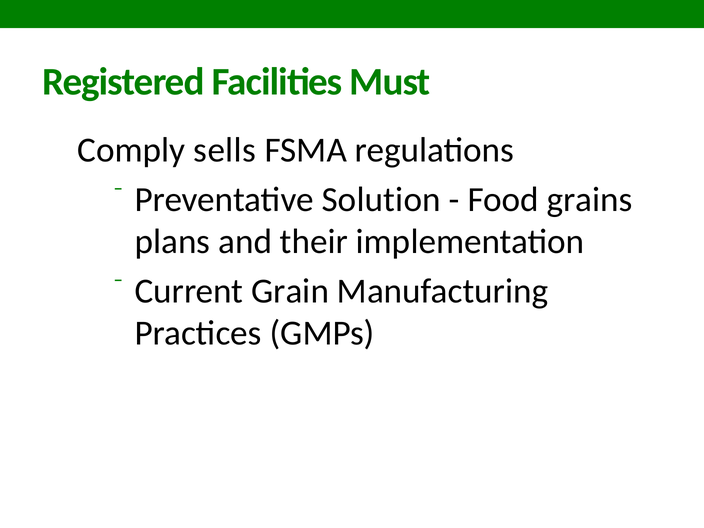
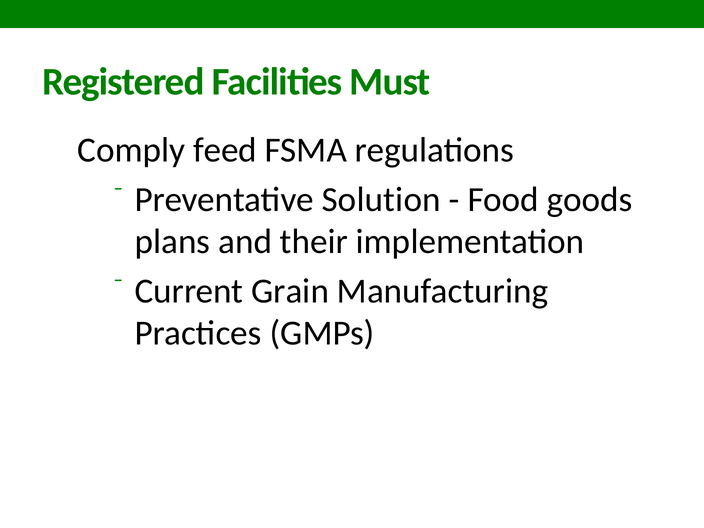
sells: sells -> feed
grains: grains -> goods
